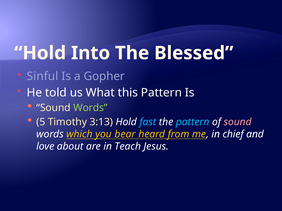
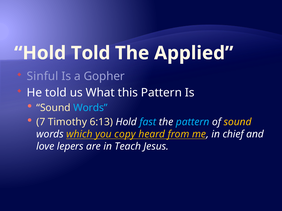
Hold Into: Into -> Told
Blessed: Blessed -> Applied
Words at (90, 108) colour: light green -> light blue
5: 5 -> 7
3:13: 3:13 -> 6:13
sound at (238, 122) colour: pink -> yellow
bear: bear -> copy
about: about -> lepers
